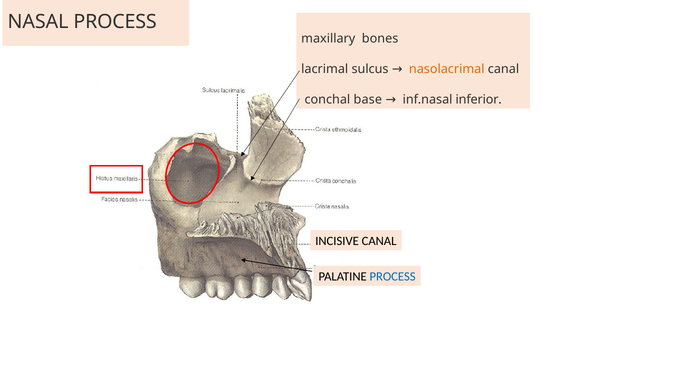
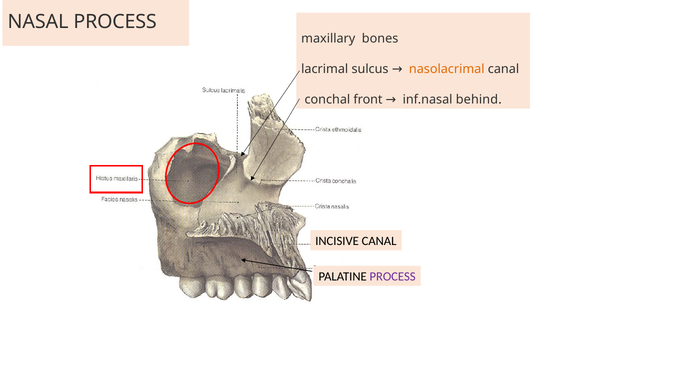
base: base -> front
inferior: inferior -> behind
PROCESS at (393, 277) colour: blue -> purple
